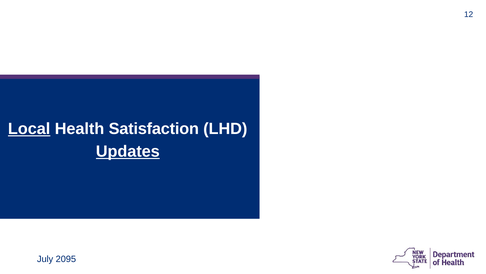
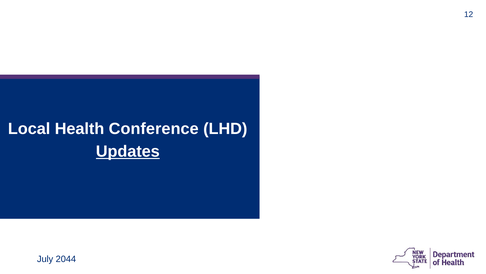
Local underline: present -> none
Satisfaction: Satisfaction -> Conference
2095: 2095 -> 2044
